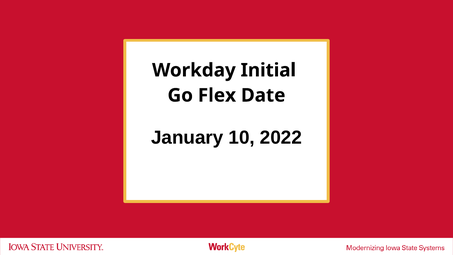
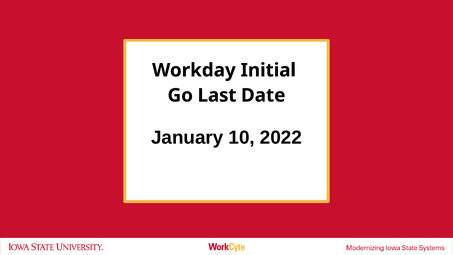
Flex: Flex -> Last
